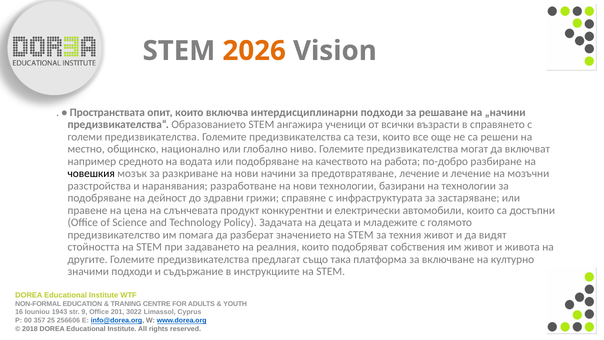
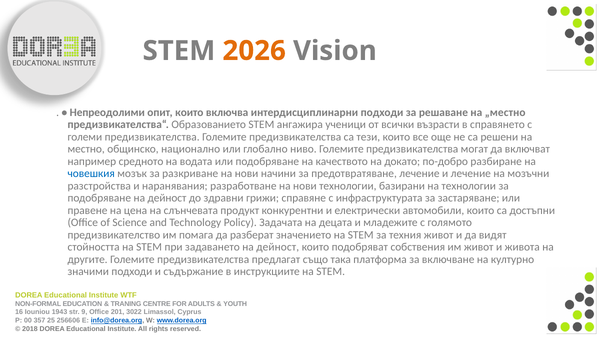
Пространствата: Пространствата -> Непреодолими
„начини: „начини -> „местно
работа: работа -> докато
човешкия colour: black -> blue
задаването на реалния: реалния -> дейност
